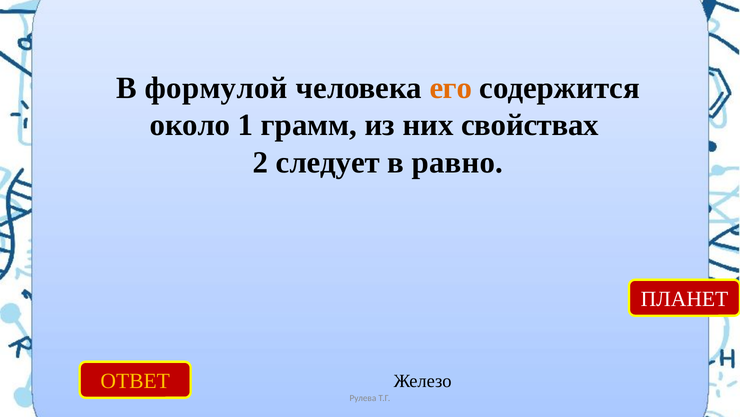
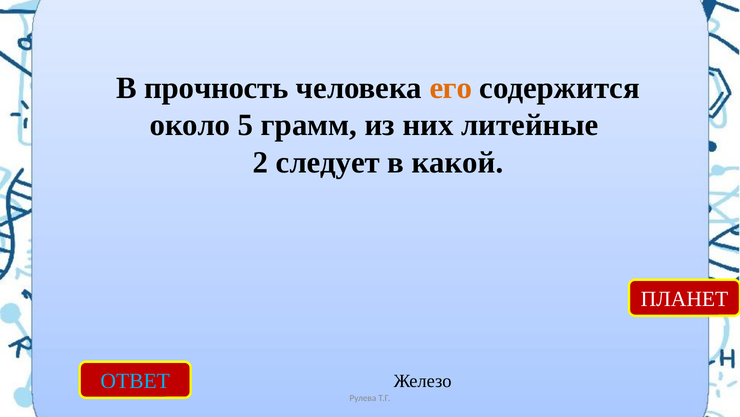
формулой: формулой -> прочность
1: 1 -> 5
свойствах: свойствах -> литейные
равно: равно -> какой
ОТВЕТ colour: yellow -> light blue
